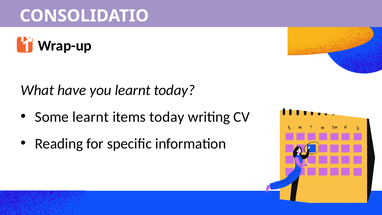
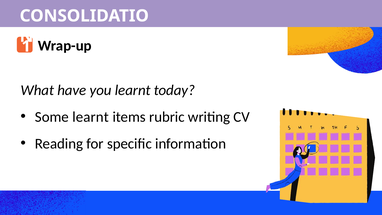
items today: today -> rubric
